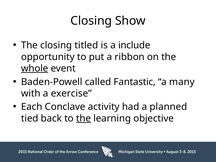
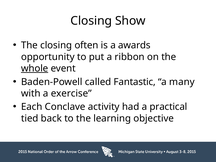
titled: titled -> often
include: include -> awards
planned: planned -> practical
the at (84, 118) underline: present -> none
